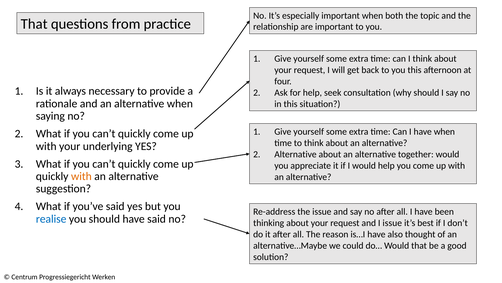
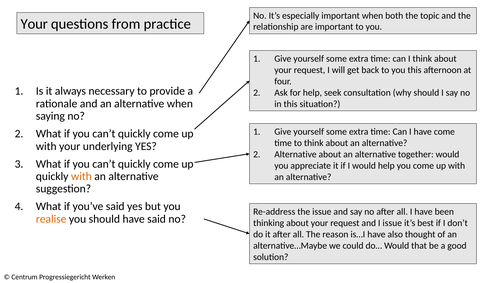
That at (34, 24): That -> Your
have when: when -> come
realise colour: blue -> orange
